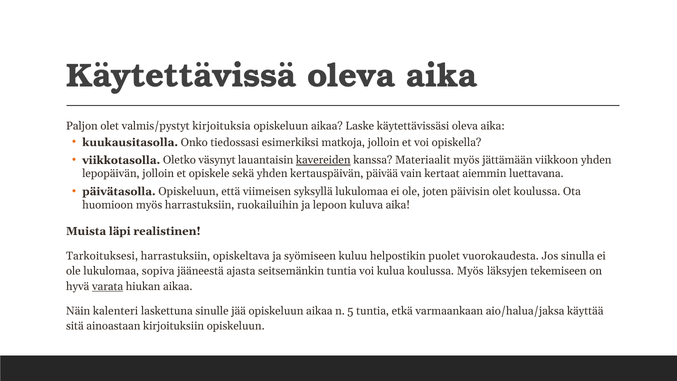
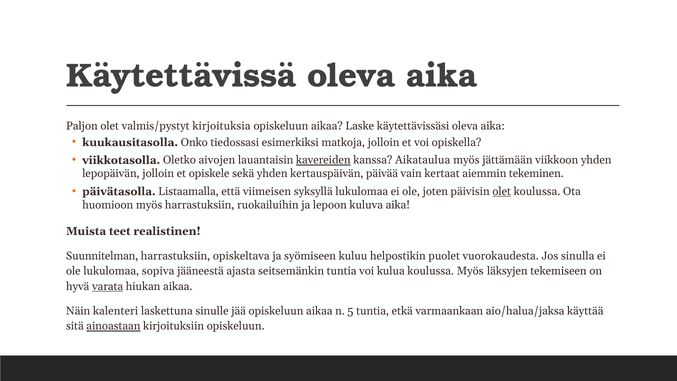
väsynyt: väsynyt -> aivojen
Materiaalit: Materiaalit -> Aikataulua
luettavana: luettavana -> tekeminen
päivätasolla Opiskeluun: Opiskeluun -> Listaamalla
olet at (502, 191) underline: none -> present
läpi: läpi -> teet
Tarkoituksesi: Tarkoituksesi -> Suunnitelman
ainoastaan underline: none -> present
